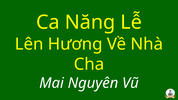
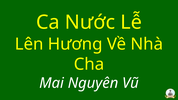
Năng: Năng -> Nước
